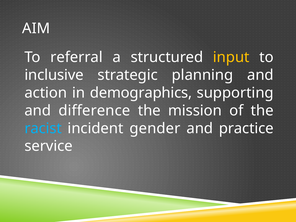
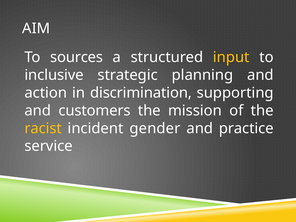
referral: referral -> sources
demographics: demographics -> discrimination
difference: difference -> customers
racist colour: light blue -> yellow
